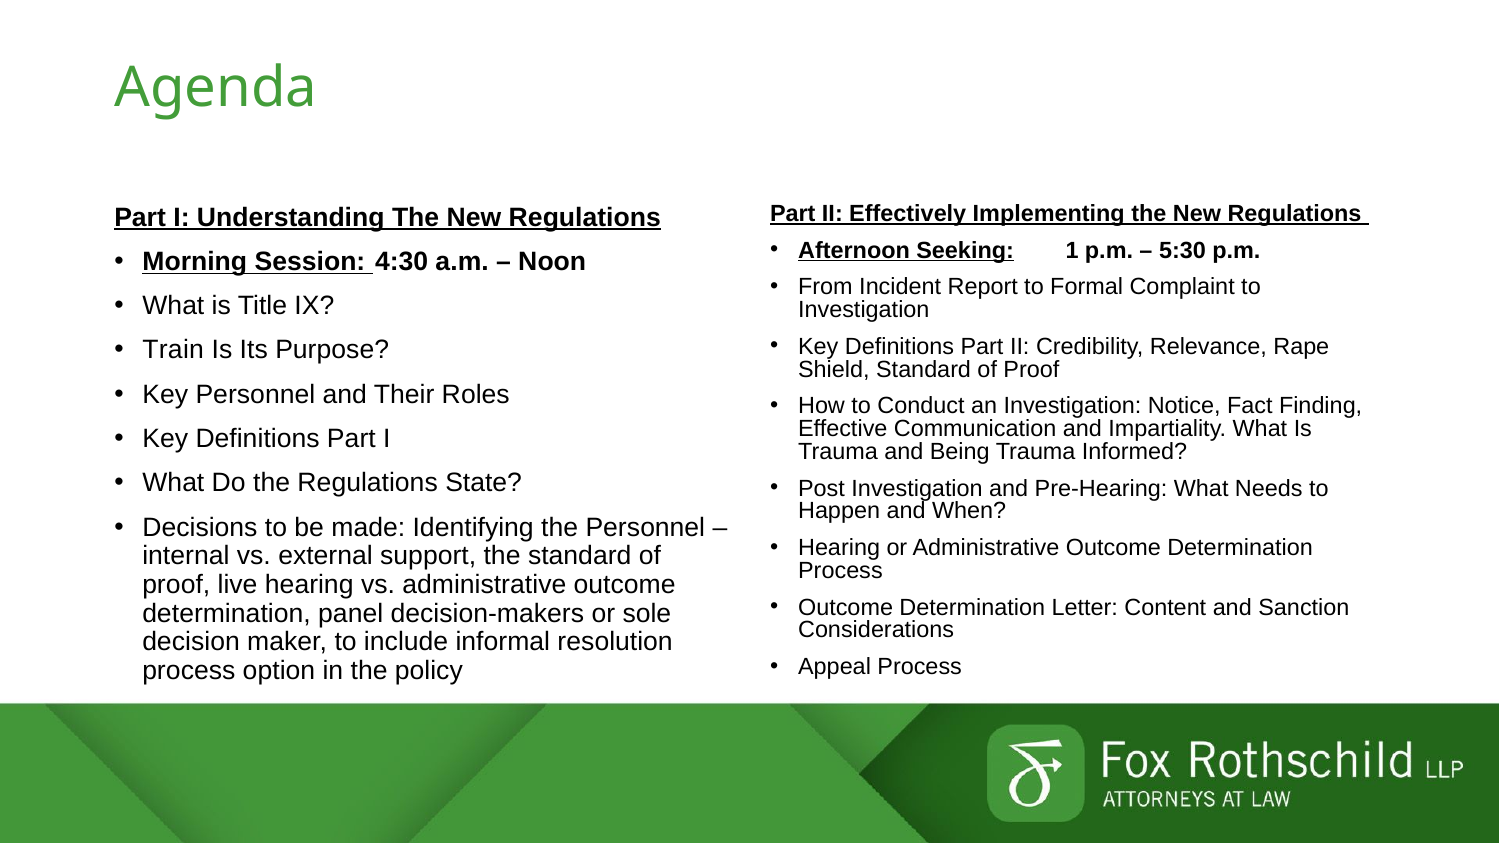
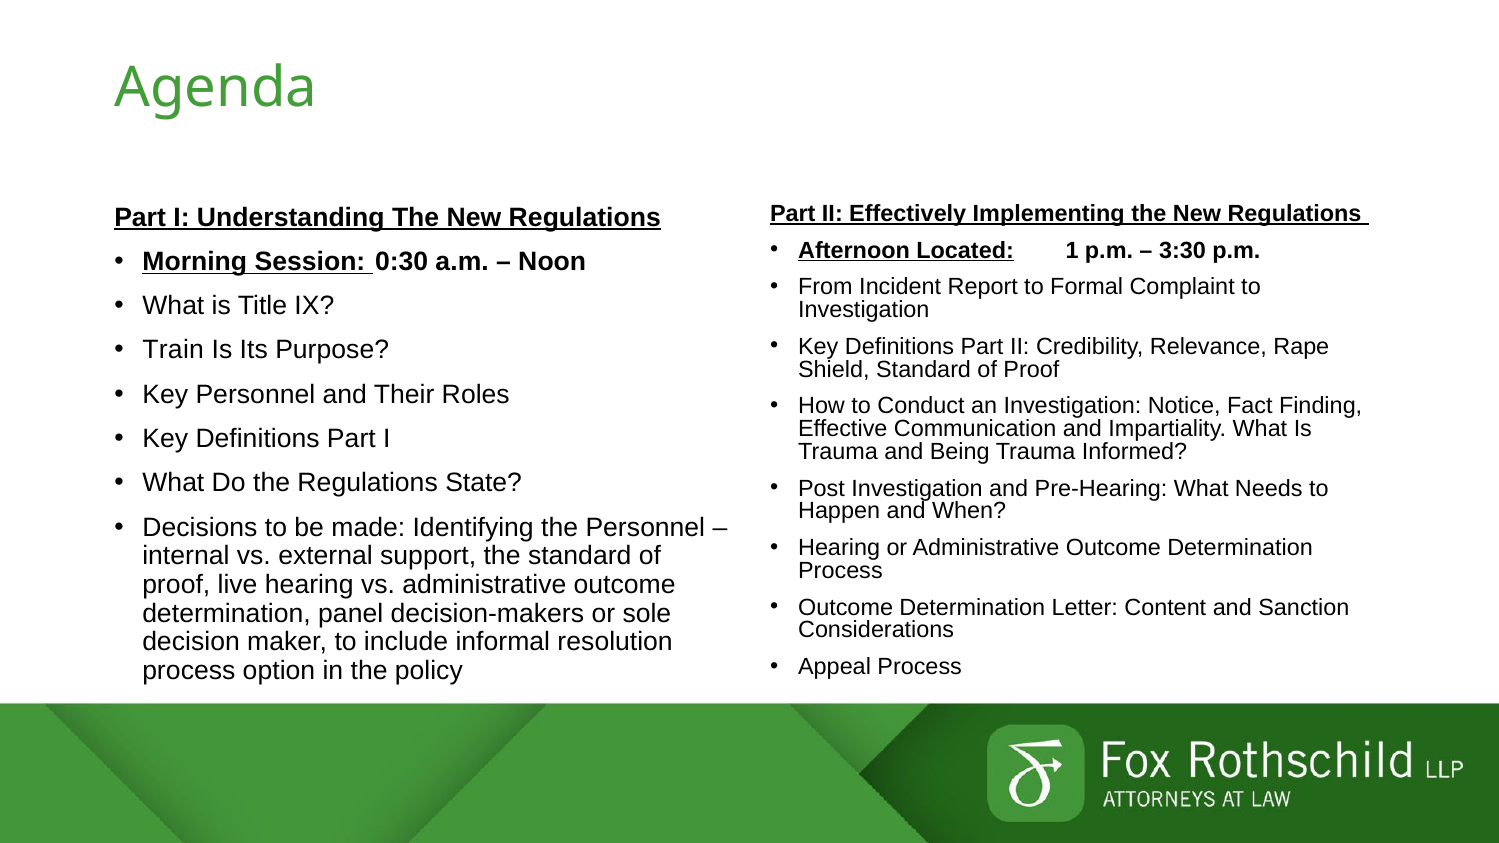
Seeking: Seeking -> Located
5:30: 5:30 -> 3:30
4:30: 4:30 -> 0:30
